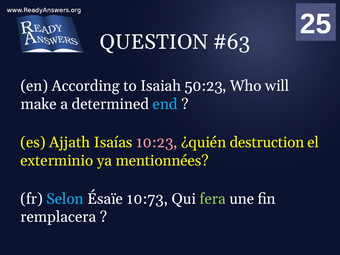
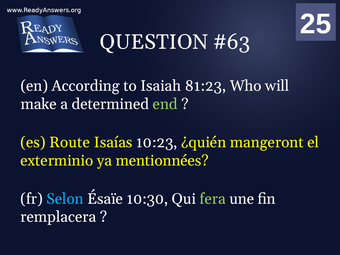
50:23: 50:23 -> 81:23
end colour: light blue -> light green
Ajjath: Ajjath -> Route
10:23 colour: pink -> white
destruction: destruction -> mangeront
10:73: 10:73 -> 10:30
